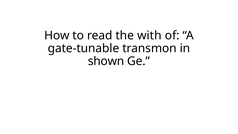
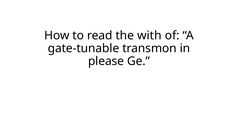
shown: shown -> please
